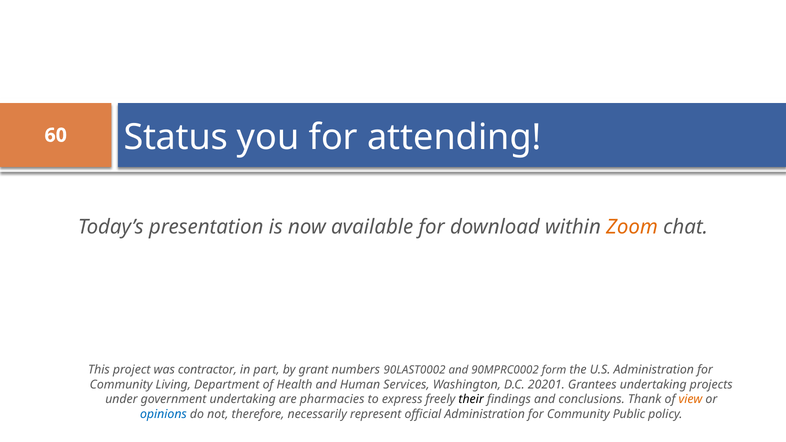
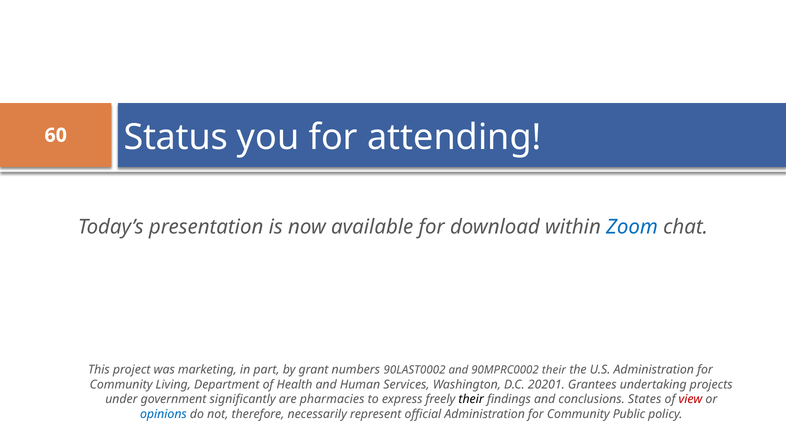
Zoom colour: orange -> blue
contractor: contractor -> marketing
90MPRC0002 form: form -> their
government undertaking: undertaking -> significantly
Thank: Thank -> States
view colour: orange -> red
